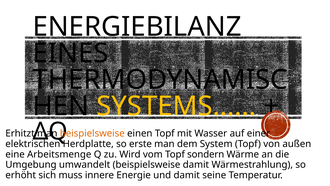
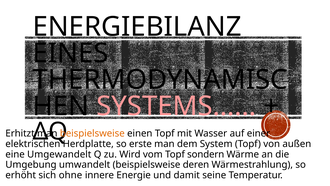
SYSTEMS…… colour: yellow -> pink
Arbeitsmenge: Arbeitsmenge -> Umgewandelt
beispielsweise damit: damit -> deren
muss: muss -> ohne
